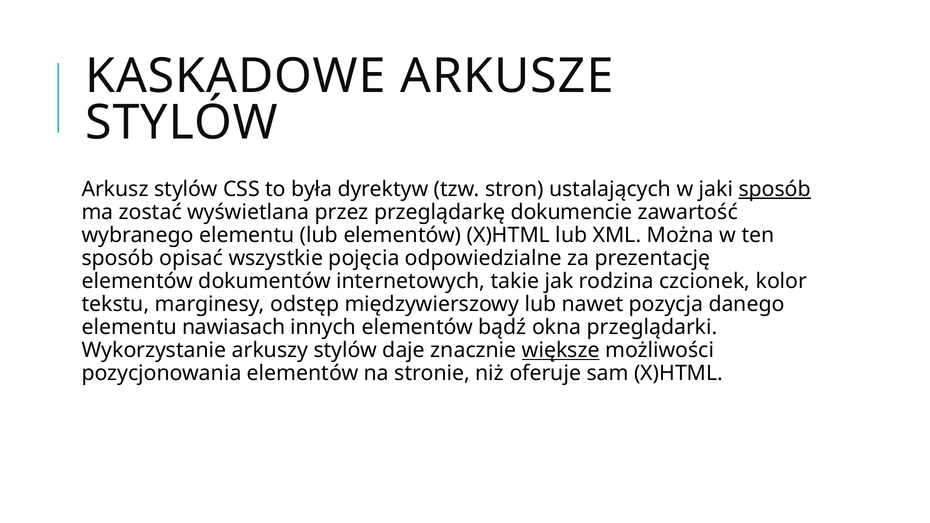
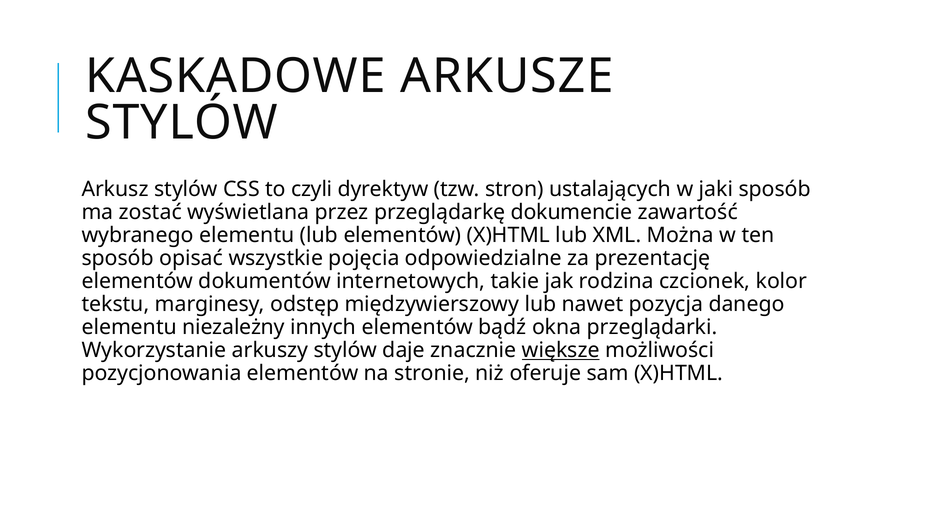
była: była -> czyli
sposób at (775, 189) underline: present -> none
nawiasach: nawiasach -> niezależny
